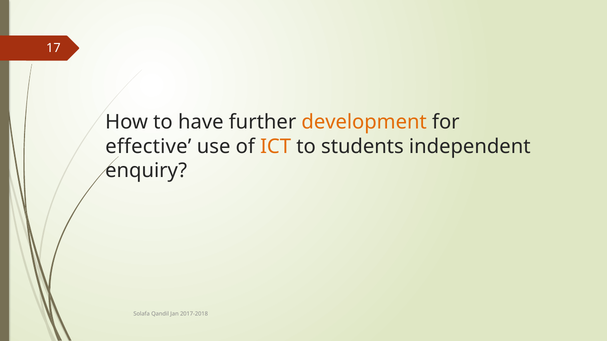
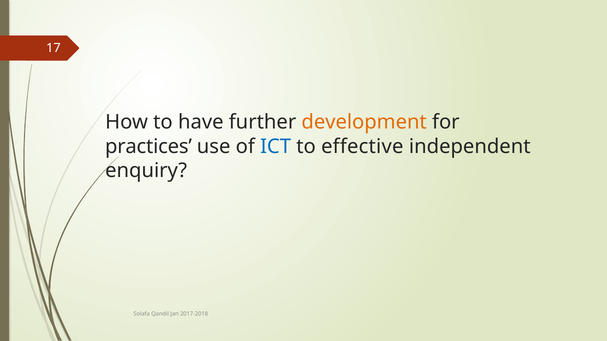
effective: effective -> practices
ICT colour: orange -> blue
students: students -> effective
